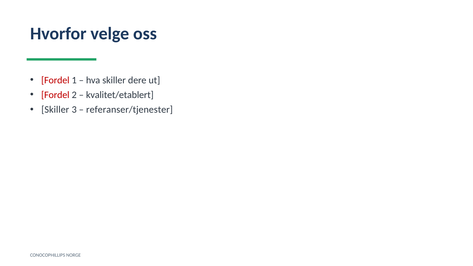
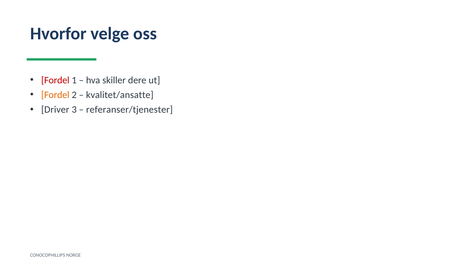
Fordel at (55, 95) colour: red -> orange
kvalitet/etablert: kvalitet/etablert -> kvalitet/ansatte
Skiller at (55, 110): Skiller -> Driver
